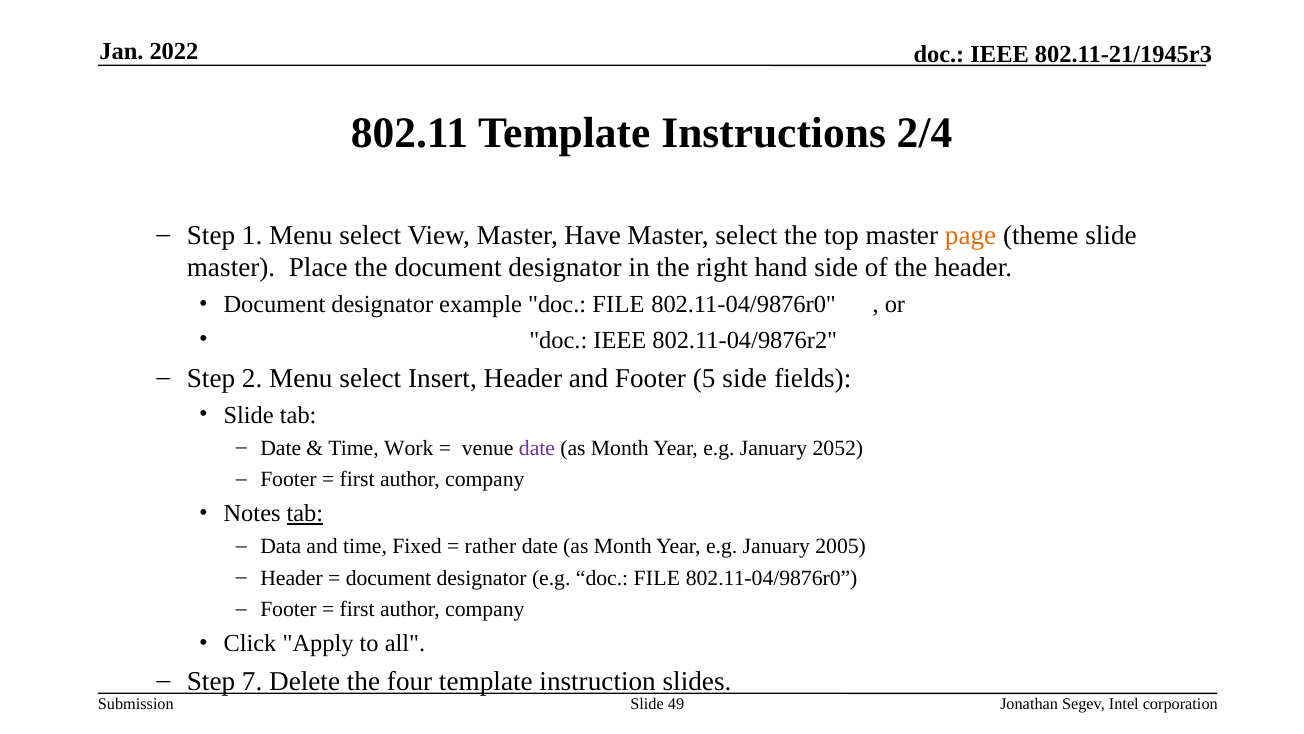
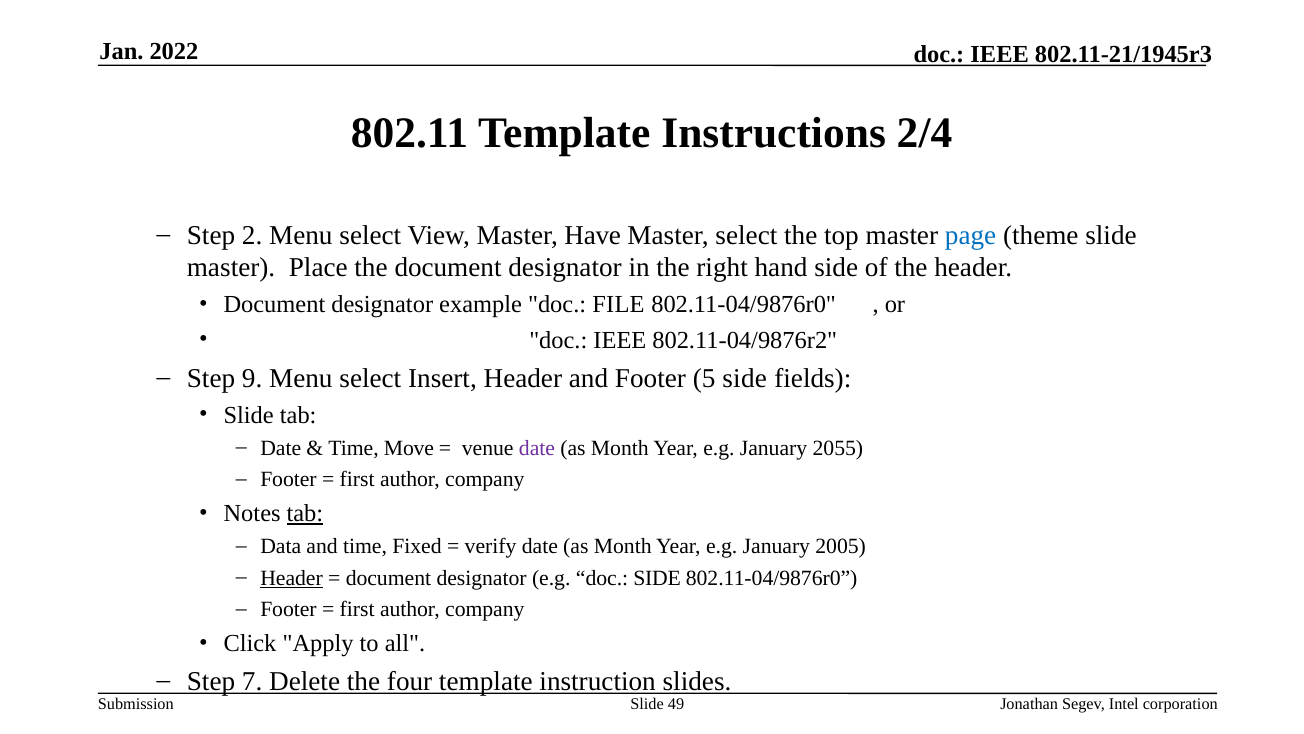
1: 1 -> 2
page colour: orange -> blue
2: 2 -> 9
Work: Work -> Move
2052: 2052 -> 2055
rather: rather -> verify
Header at (292, 578) underline: none -> present
e.g doc FILE: FILE -> SIDE
